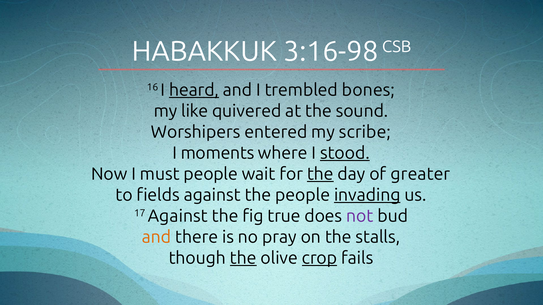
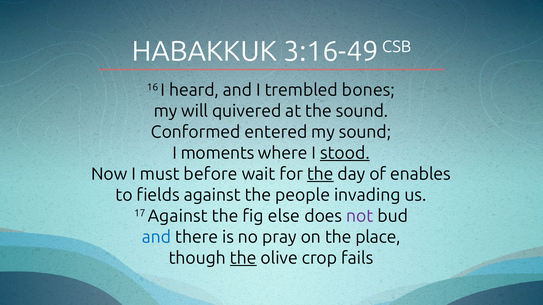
3:16-98: 3:16-98 -> 3:16-49
heard underline: present -> none
like: like -> will
Worshipers: Worshipers -> Conformed
my scribe: scribe -> sound
must people: people -> before
greater: greater -> enables
invading underline: present -> none
true: true -> else
and at (157, 237) colour: orange -> blue
stalls: stalls -> place
crop underline: present -> none
